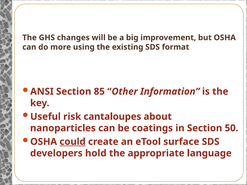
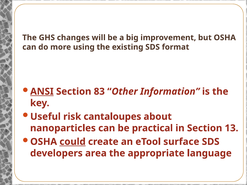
ANSI underline: none -> present
85: 85 -> 83
coatings: coatings -> practical
50: 50 -> 13
hold: hold -> area
